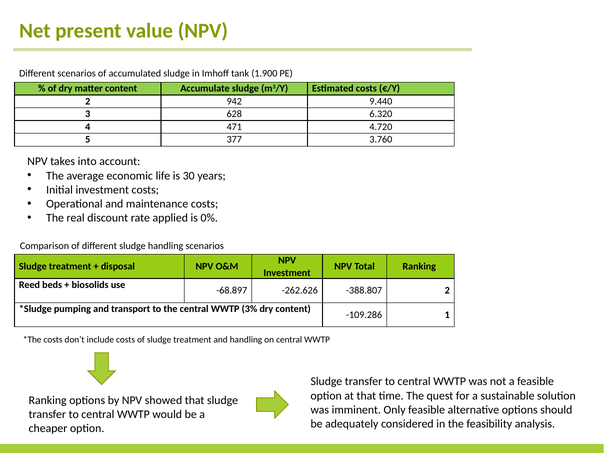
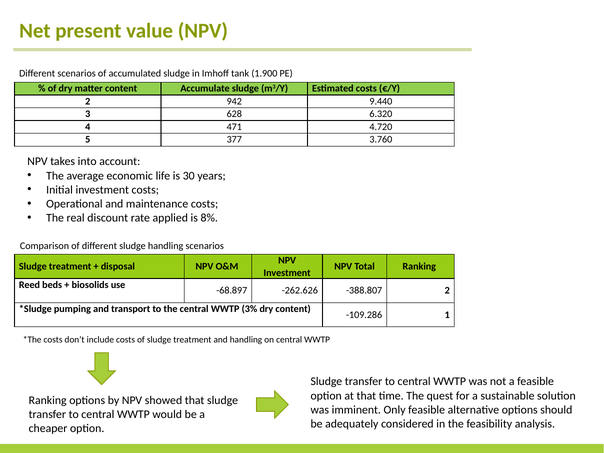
0%: 0% -> 8%
